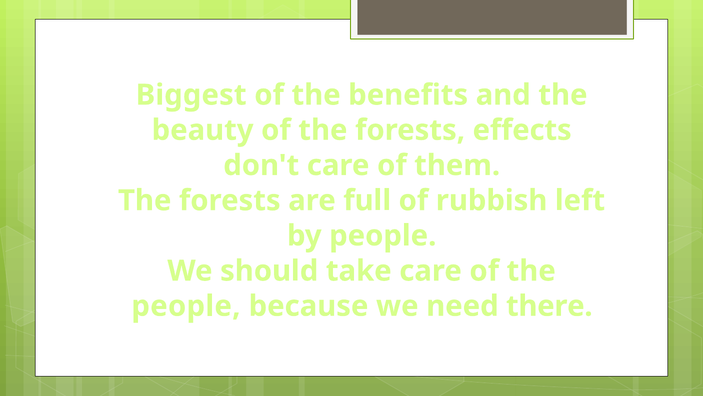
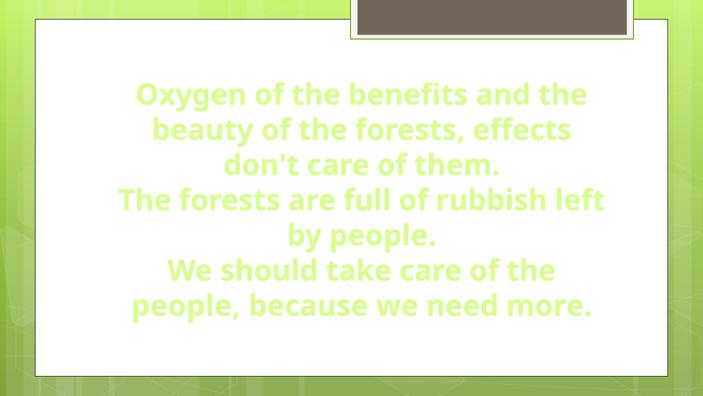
Biggest: Biggest -> Oxygen
there: there -> more
